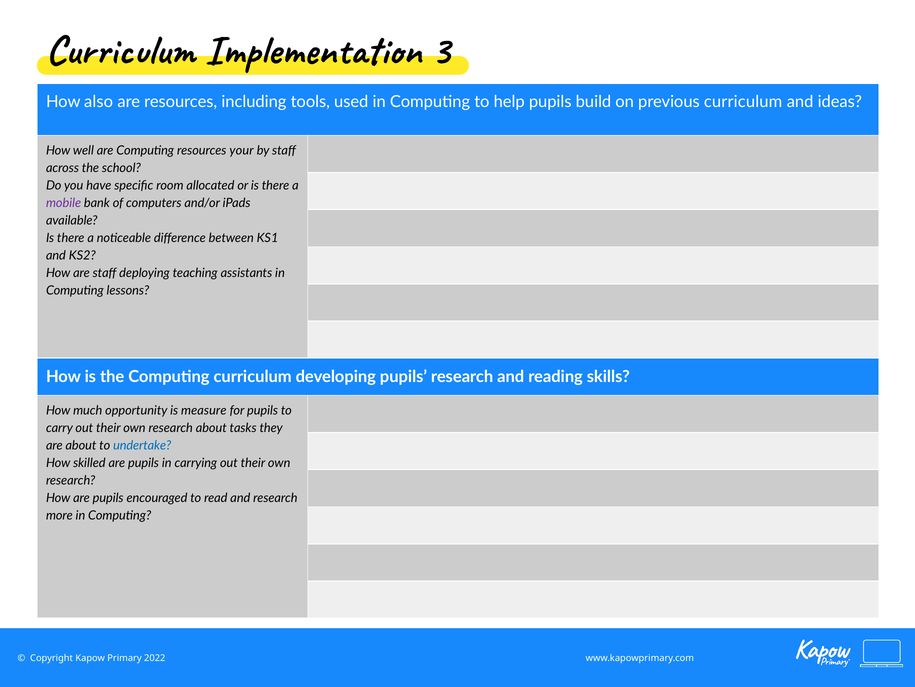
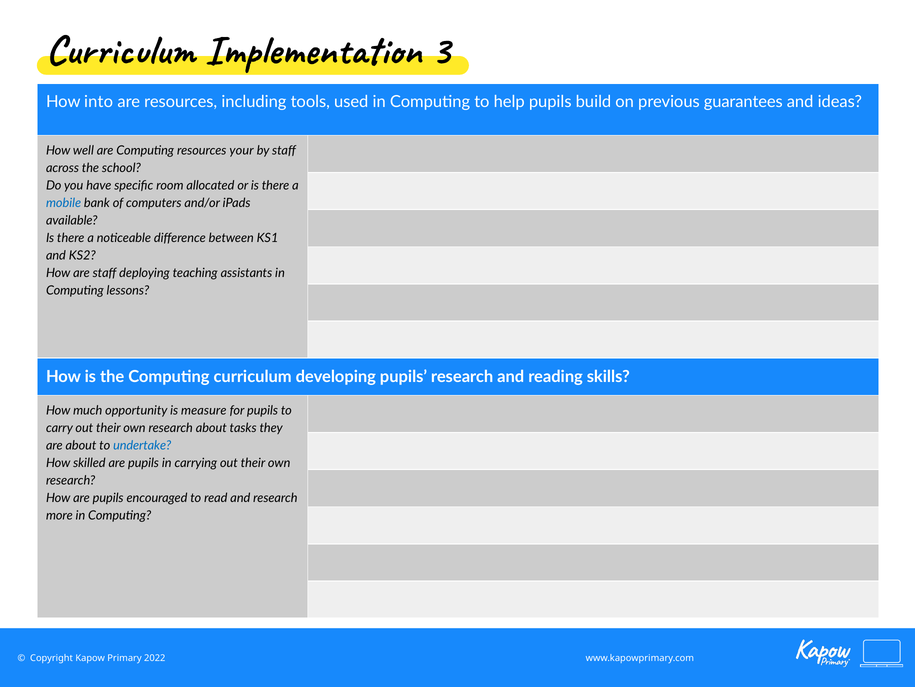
also: also -> into
previous curriculum: curriculum -> guarantees
mobile colour: purple -> blue
